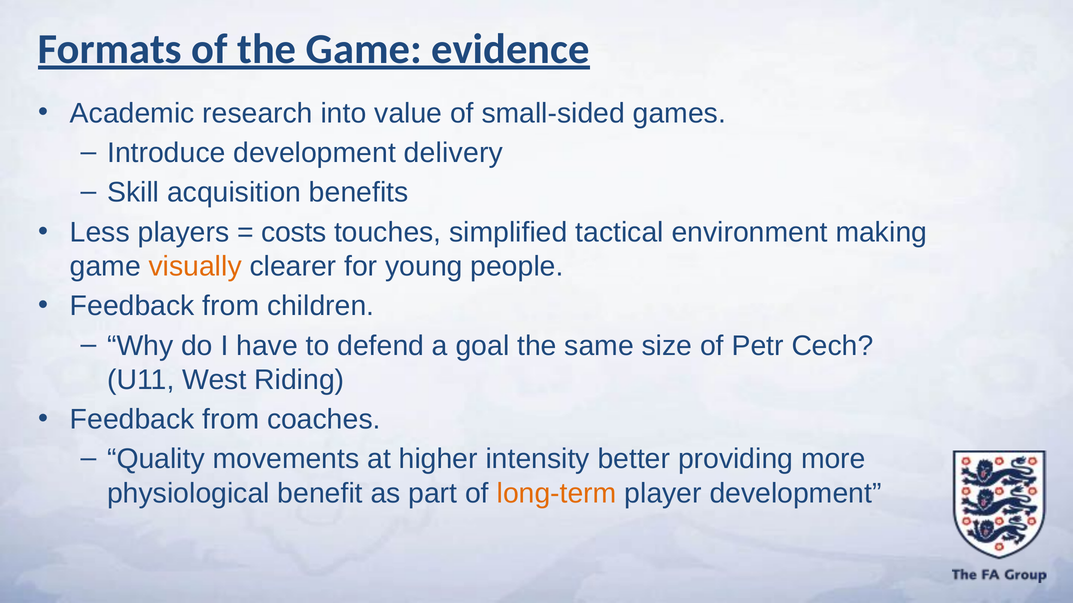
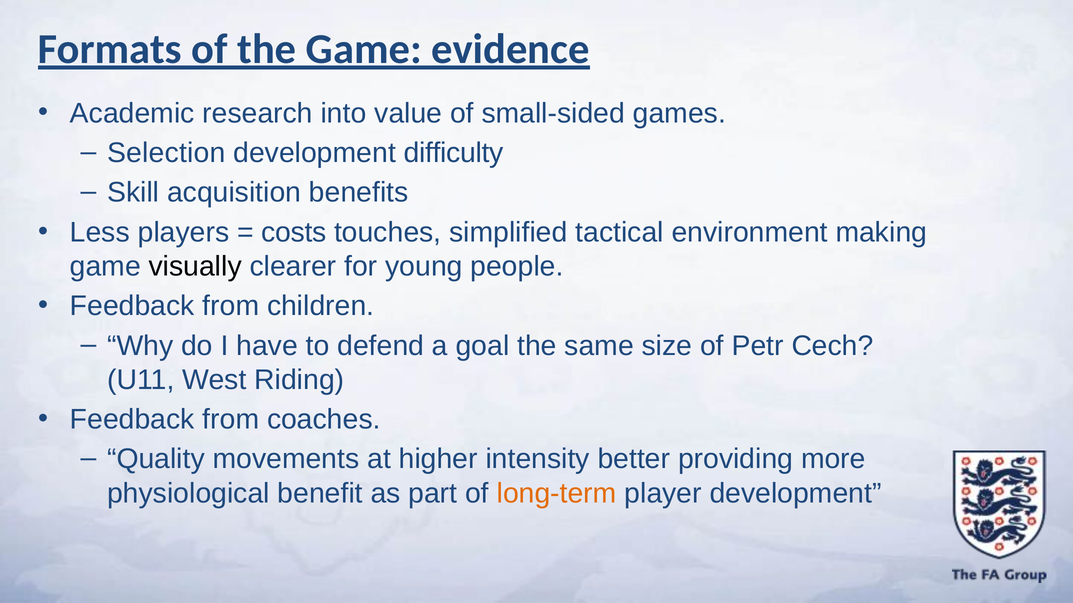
Introduce: Introduce -> Selection
delivery: delivery -> difficulty
visually colour: orange -> black
